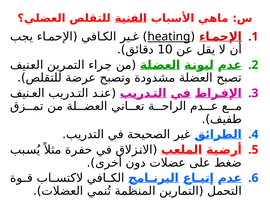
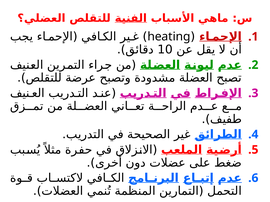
heating underline: present -> none
